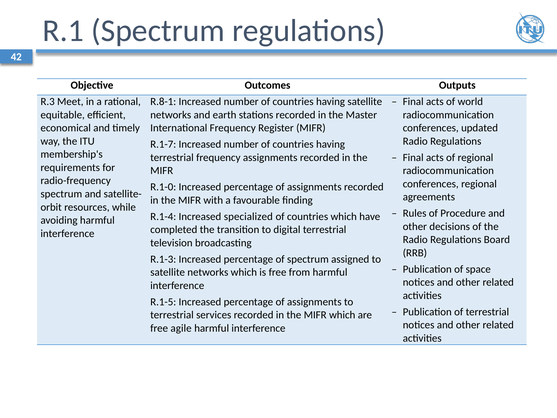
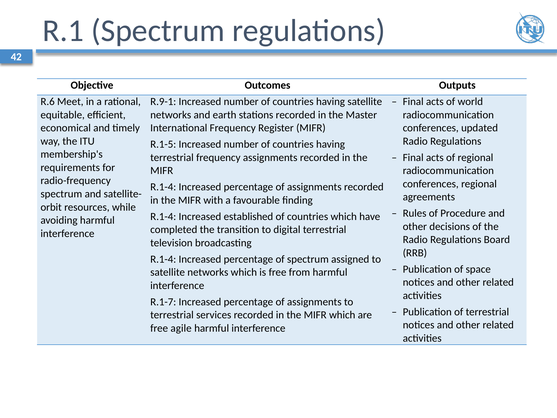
R.3: R.3 -> R.6
R.8-1: R.8-1 -> R.9-1
R.1-7: R.1-7 -> R.1-5
R.1-0 at (163, 187): R.1-0 -> R.1-4
specialized: specialized -> established
R.1-3 at (163, 259): R.1-3 -> R.1-4
R.1-5: R.1-5 -> R.1-7
